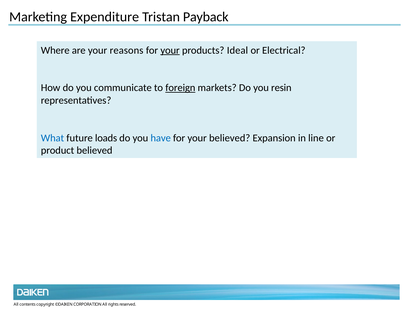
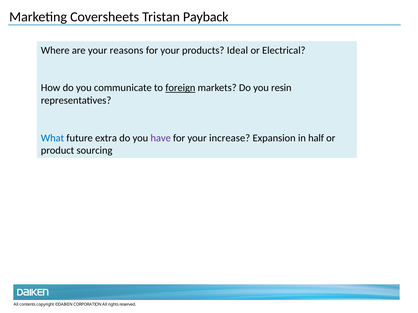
Expenditure: Expenditure -> Coversheets
your at (170, 50) underline: present -> none
loads: loads -> extra
have colour: blue -> purple
your believed: believed -> increase
line: line -> half
product believed: believed -> sourcing
